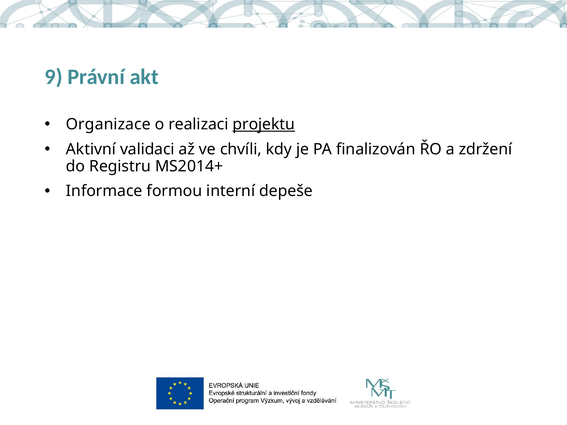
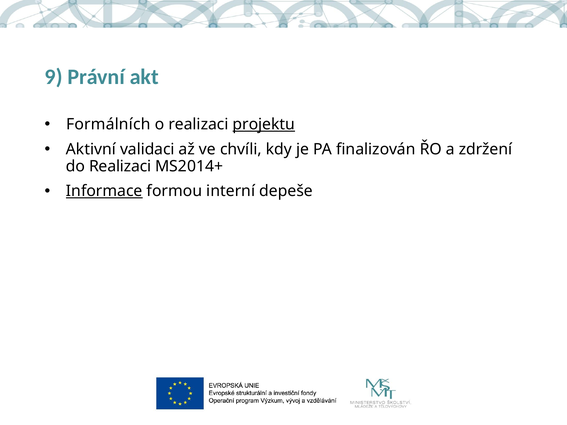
Organizace: Organizace -> Formálních
do Registru: Registru -> Realizaci
Informace underline: none -> present
